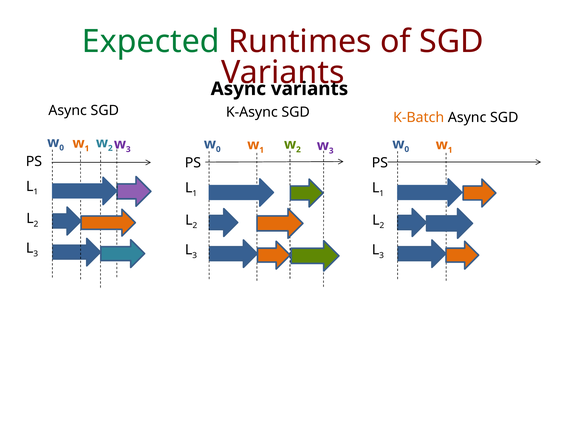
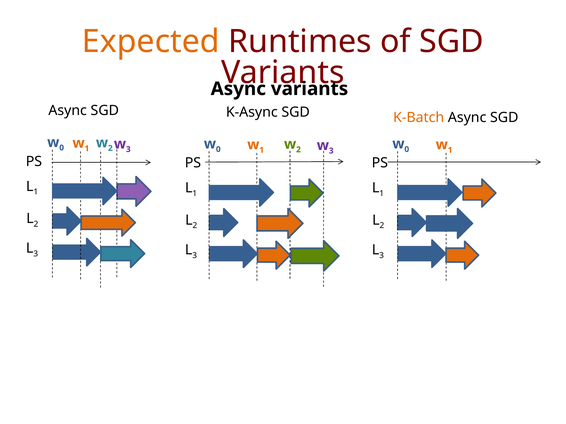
Expected colour: green -> orange
